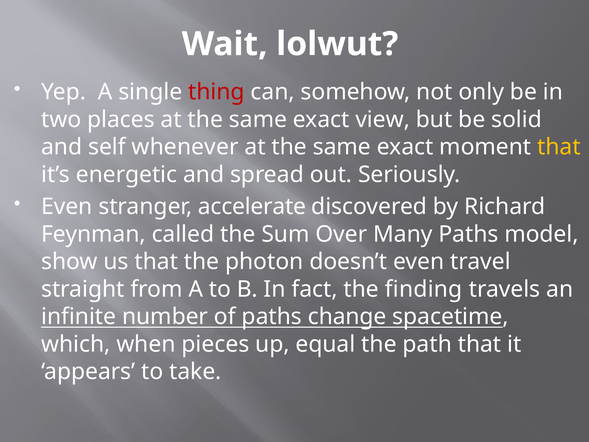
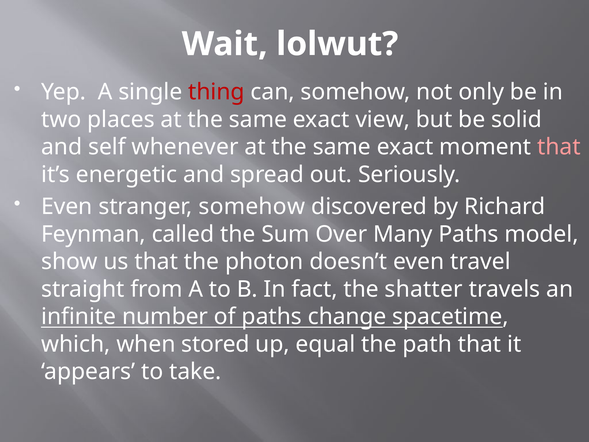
that at (559, 147) colour: yellow -> pink
stranger accelerate: accelerate -> somehow
finding: finding -> shatter
pieces: pieces -> stored
